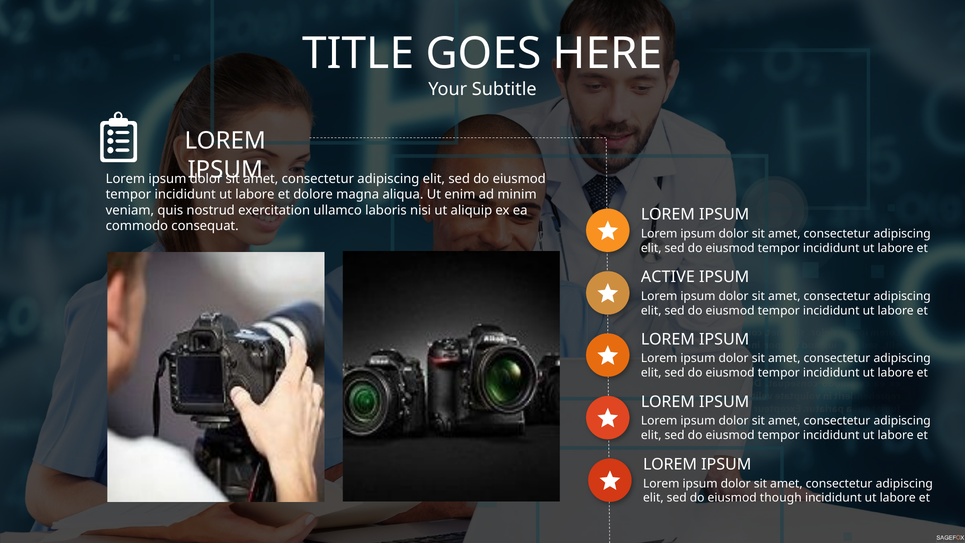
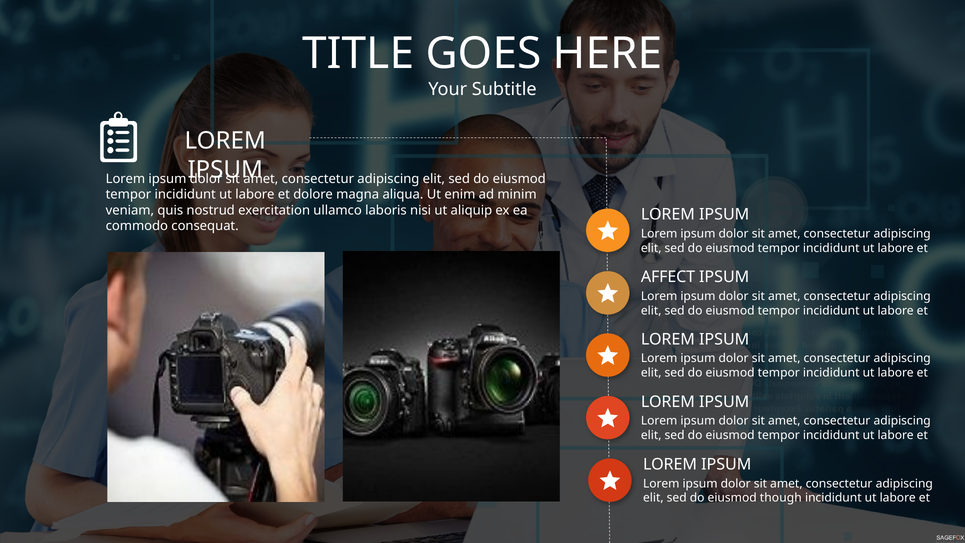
ACTIVE: ACTIVE -> AFFECT
